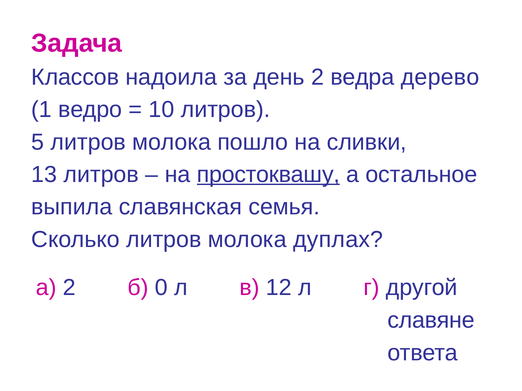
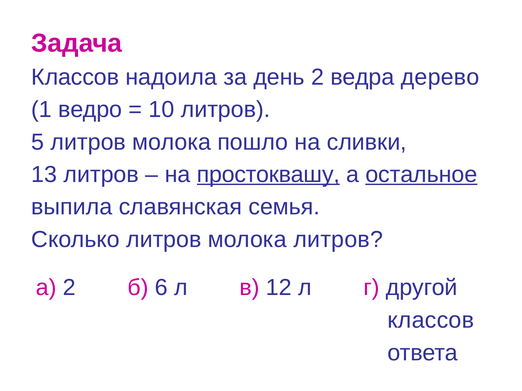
остальное underline: none -> present
молока дуплах: дуплах -> литров
0: 0 -> 6
славяне at (431, 321): славяне -> классов
